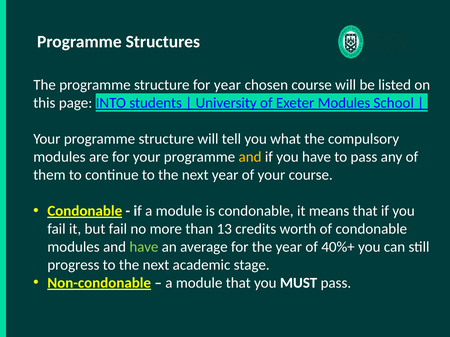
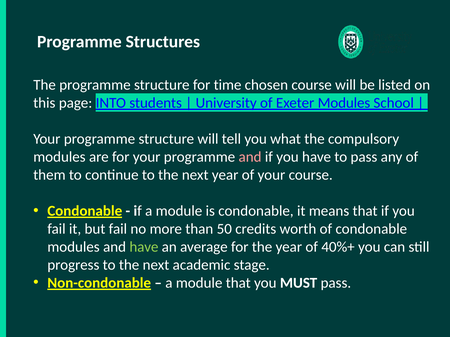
for year: year -> time
and at (250, 157) colour: yellow -> pink
13: 13 -> 50
